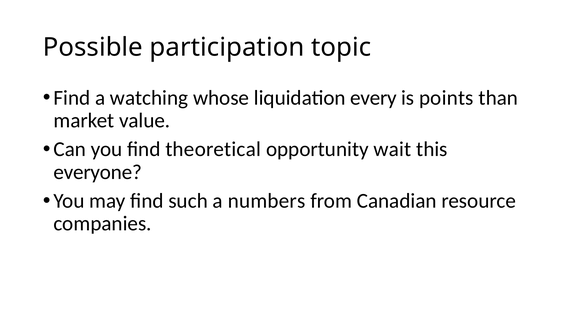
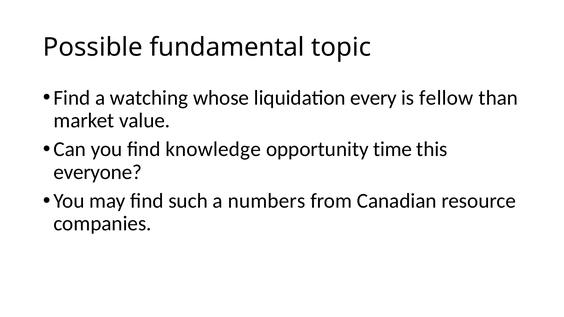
participation: participation -> fundamental
points: points -> fellow
theoretical: theoretical -> knowledge
wait: wait -> time
